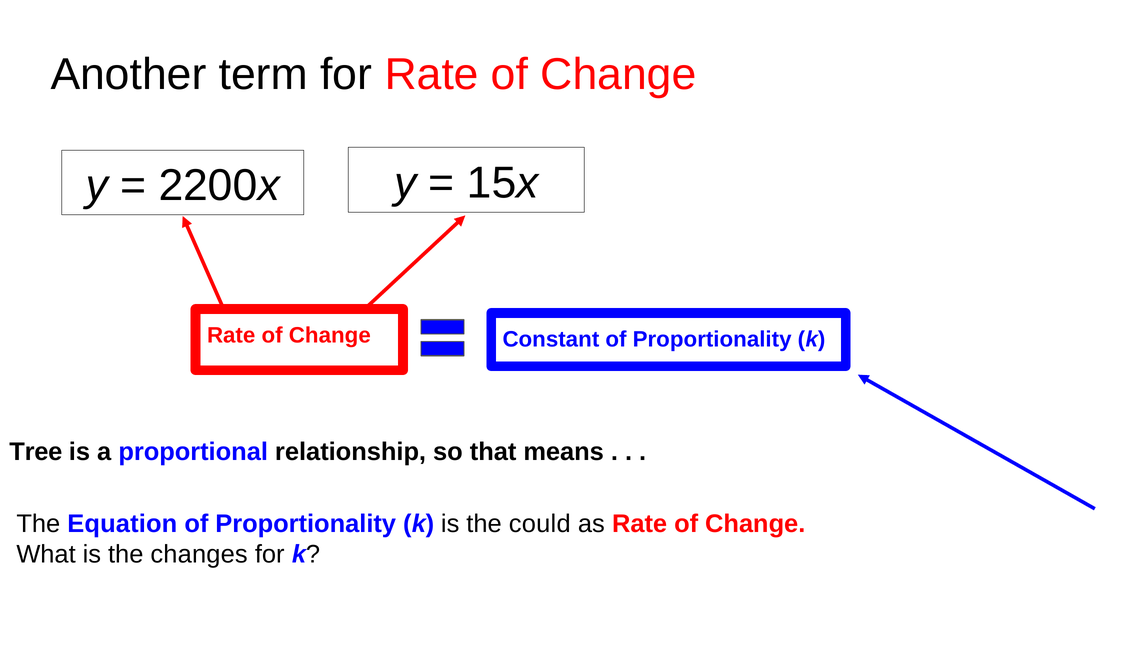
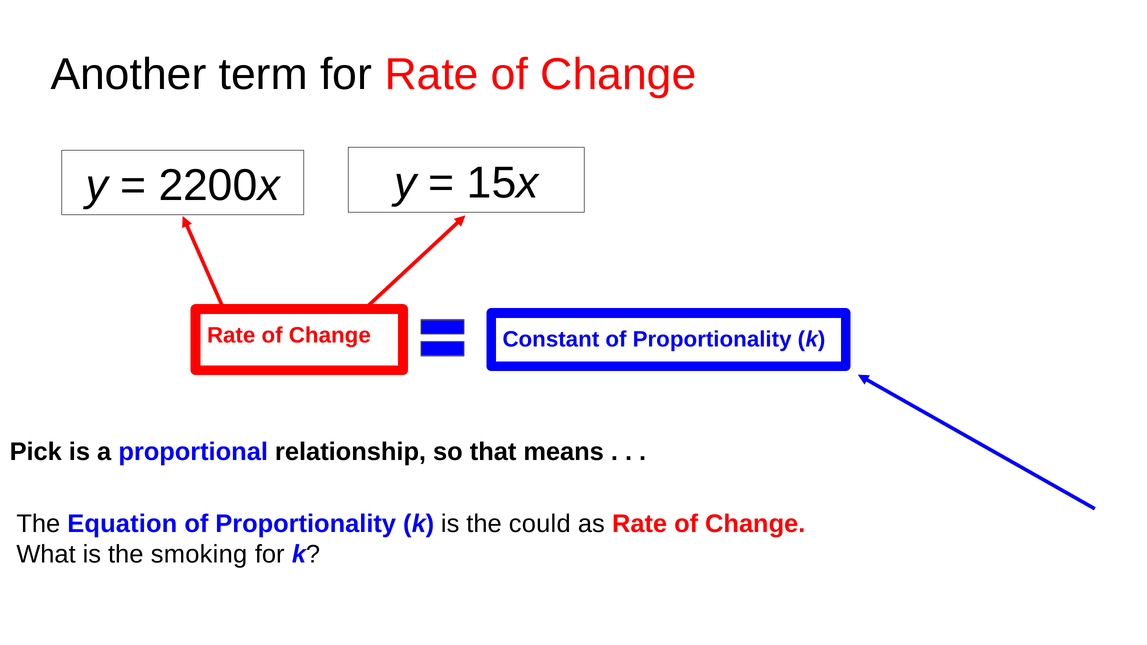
Tree: Tree -> Pick
changes: changes -> smoking
